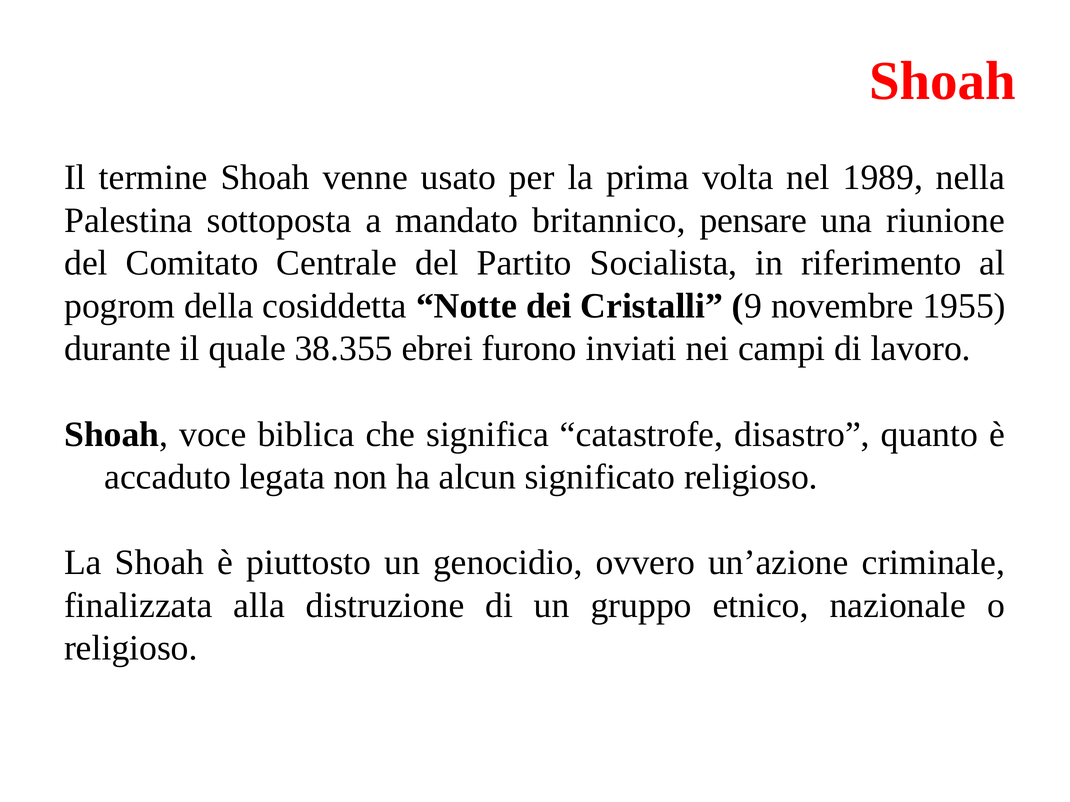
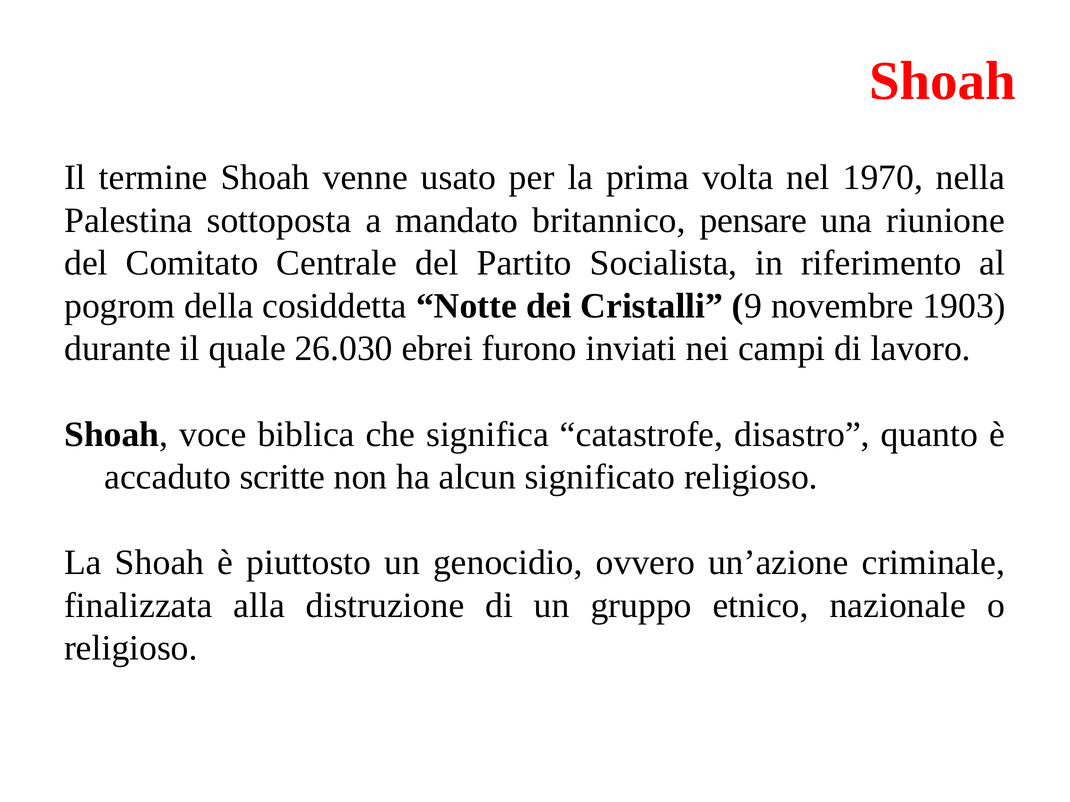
1989: 1989 -> 1970
1955: 1955 -> 1903
38.355: 38.355 -> 26.030
legata: legata -> scritte
